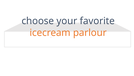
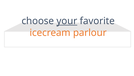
your underline: none -> present
